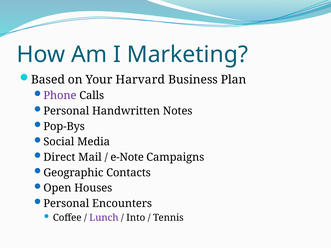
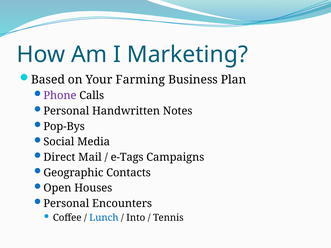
Harvard: Harvard -> Farming
e-Note: e-Note -> e-Tags
Lunch colour: purple -> blue
